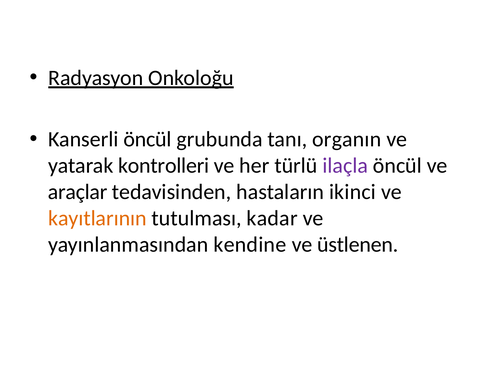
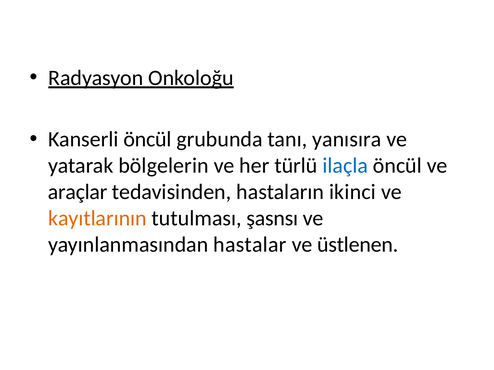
organın: organın -> yanısıra
kontrolleri: kontrolleri -> bölgelerin
ilaçla colour: purple -> blue
kadar: kadar -> şasnsı
kendine: kendine -> hastalar
